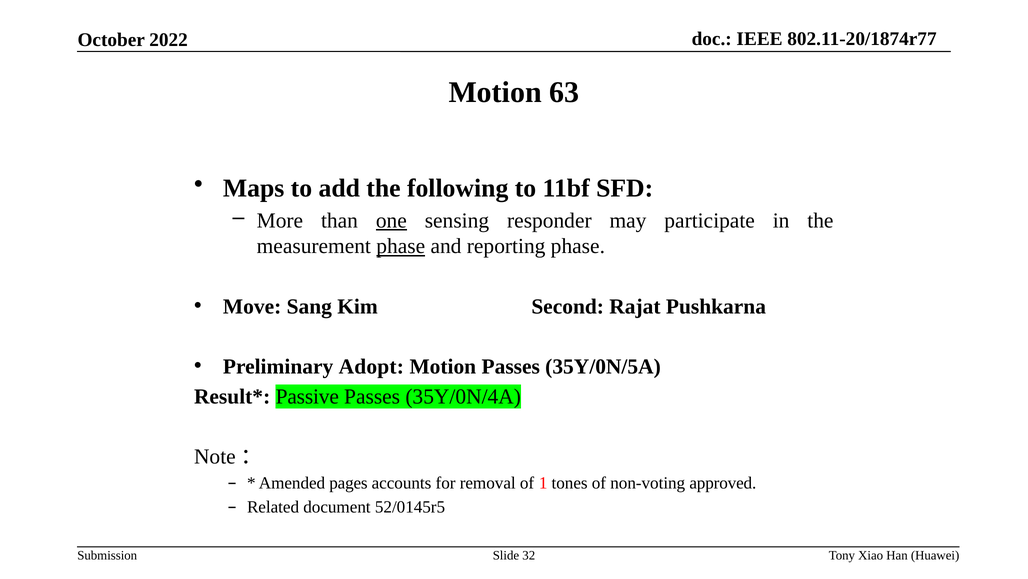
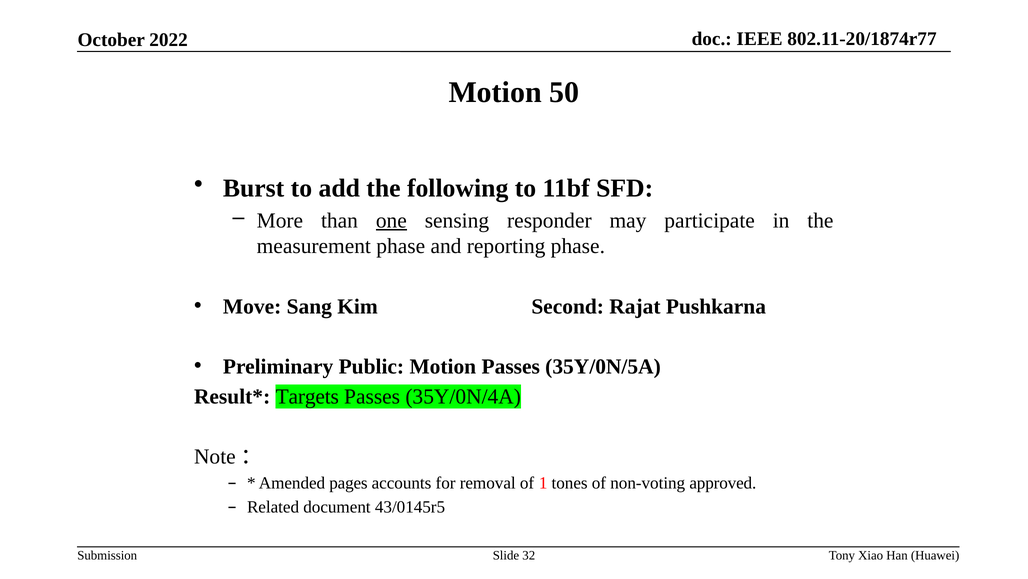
63: 63 -> 50
Maps: Maps -> Burst
phase at (401, 246) underline: present -> none
Adopt: Adopt -> Public
Passive: Passive -> Targets
52/0145r5: 52/0145r5 -> 43/0145r5
